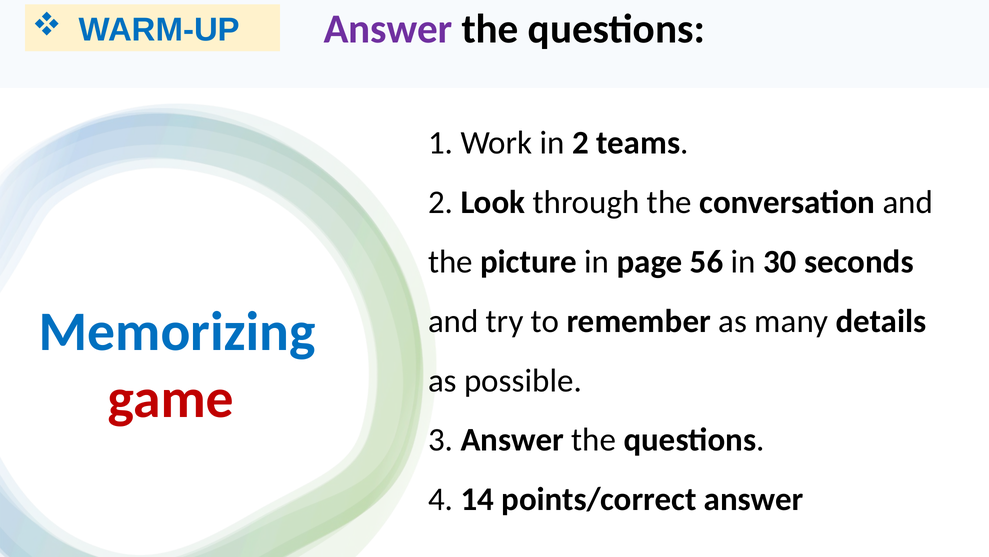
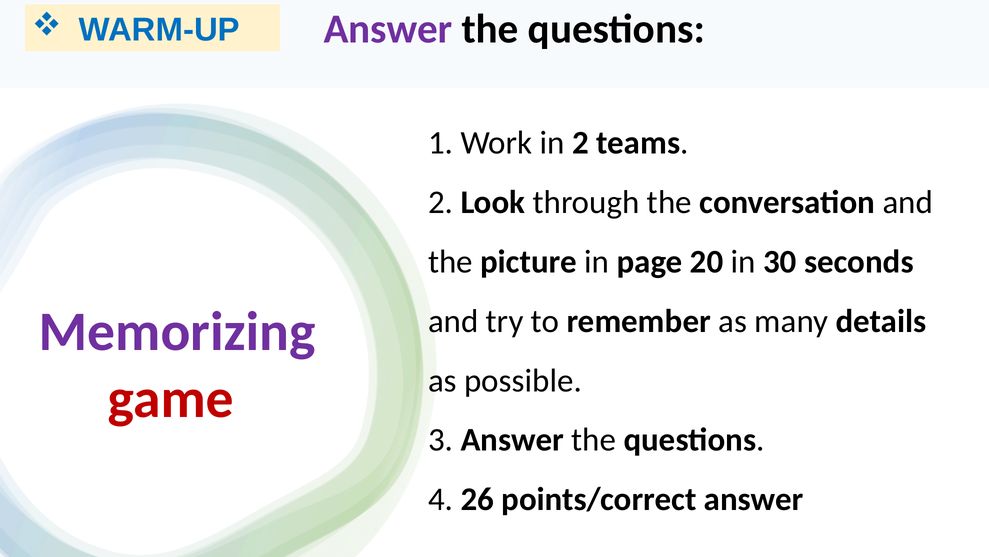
56: 56 -> 20
Memorizing colour: blue -> purple
14: 14 -> 26
